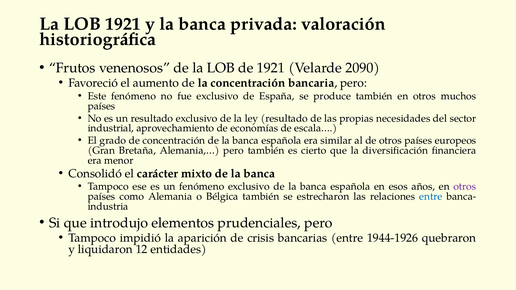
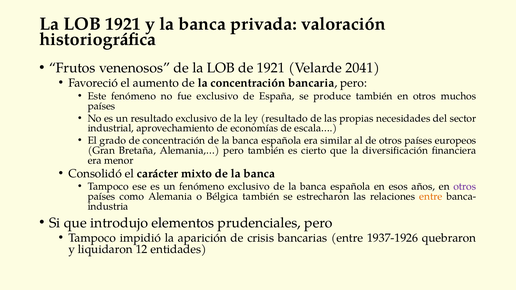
2090: 2090 -> 2041
entre at (431, 197) colour: blue -> orange
1944-1926: 1944-1926 -> 1937-1926
